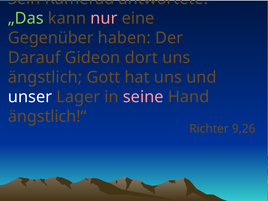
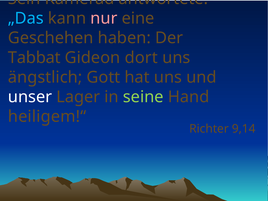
„Das colour: light green -> light blue
Gegenüber: Gegenüber -> Geschehen
Darauf: Darauf -> Tabbat
seine colour: pink -> light green
ängstlich!“: ängstlich!“ -> heiligem!“
9,26: 9,26 -> 9,14
